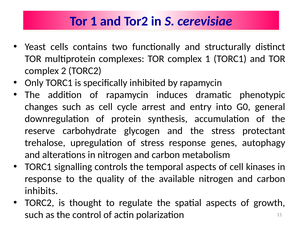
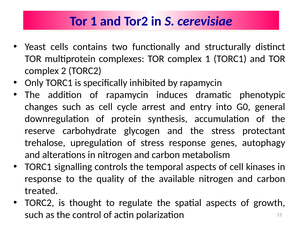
inhibits: inhibits -> treated
